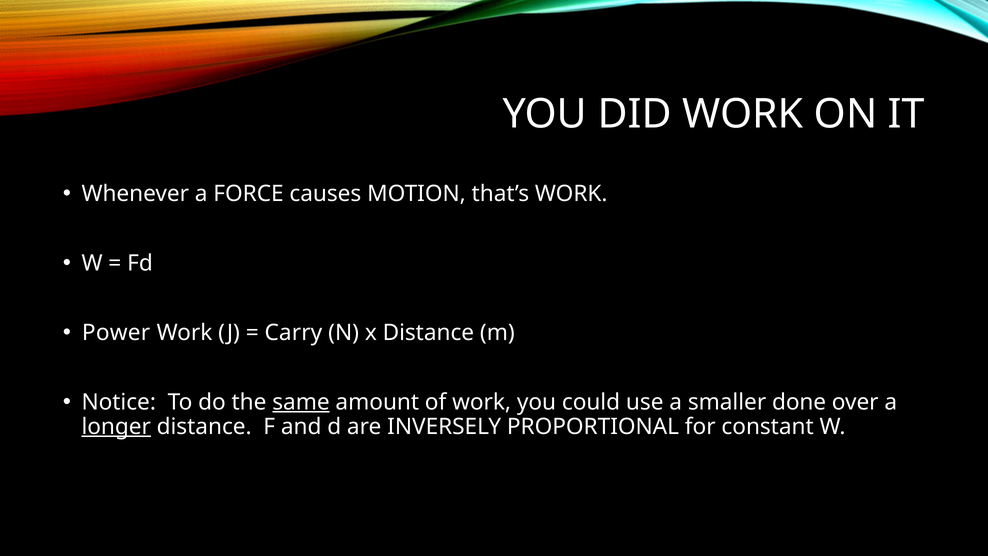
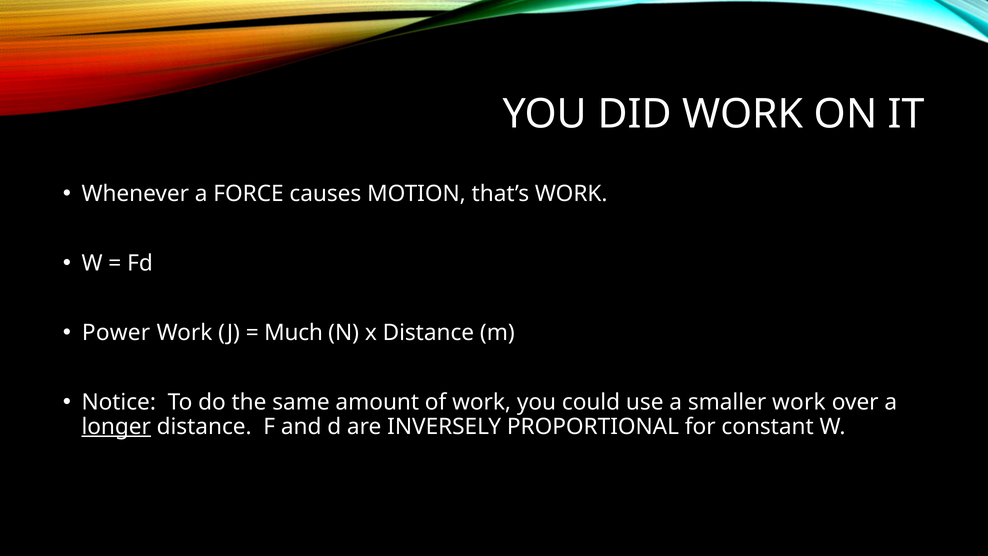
Carry: Carry -> Much
same underline: present -> none
smaller done: done -> work
